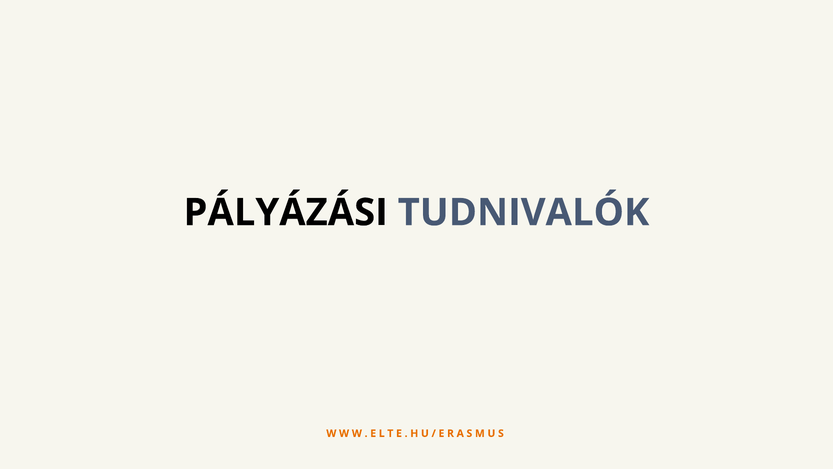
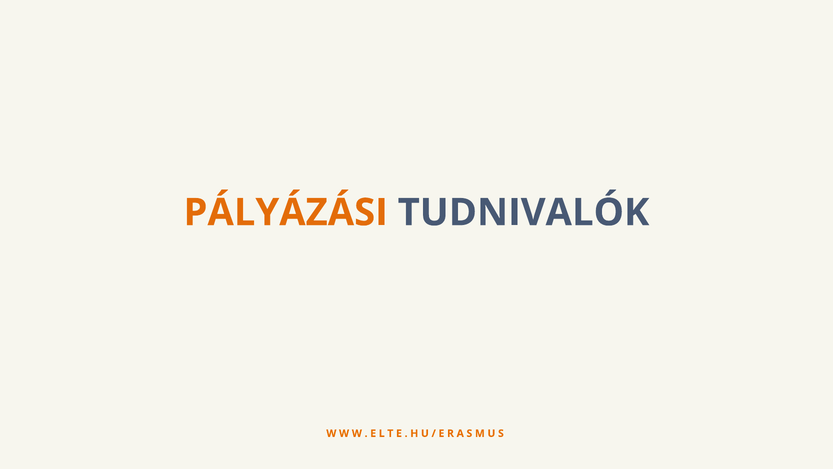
PÁLYÁZÁSI colour: black -> orange
